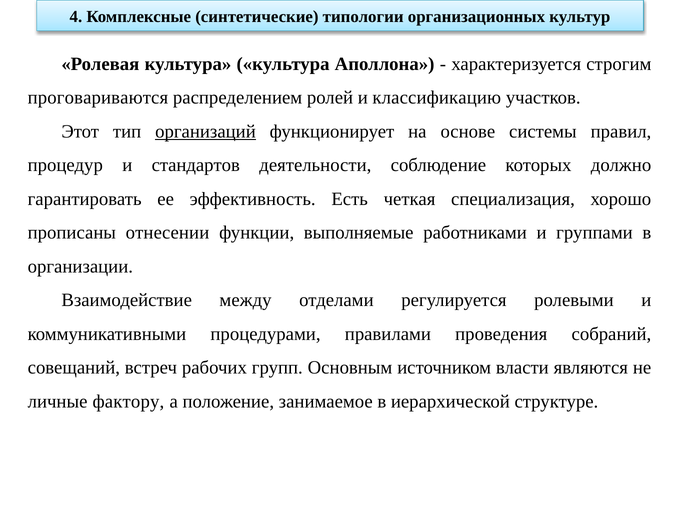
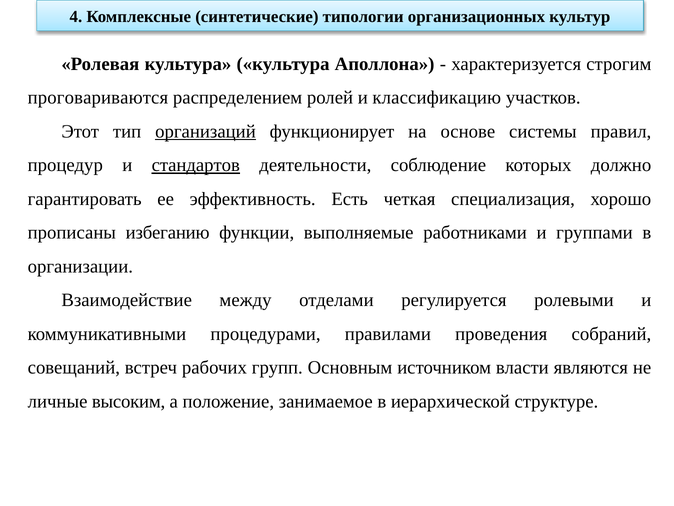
стандартов underline: none -> present
отнесении: отнесении -> избеганию
фактору: фактору -> высоким
